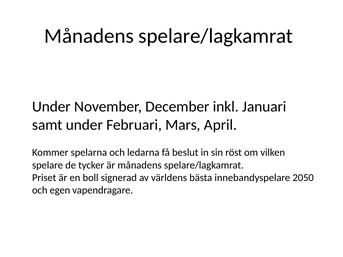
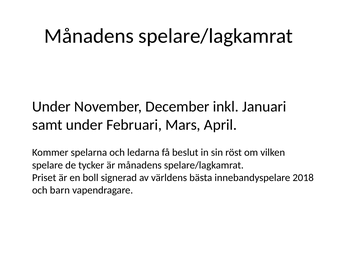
2050: 2050 -> 2018
egen: egen -> barn
